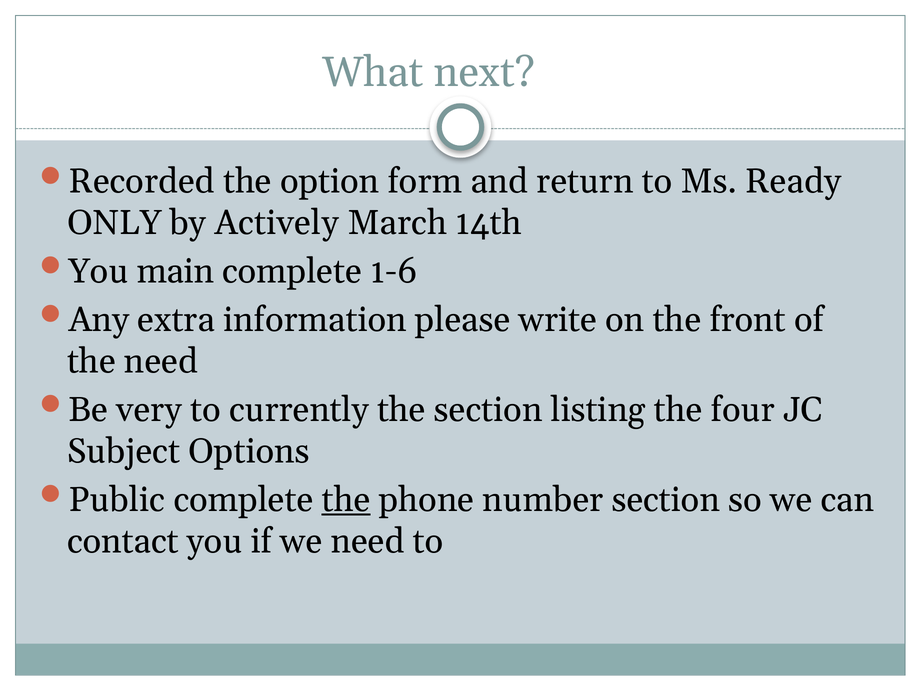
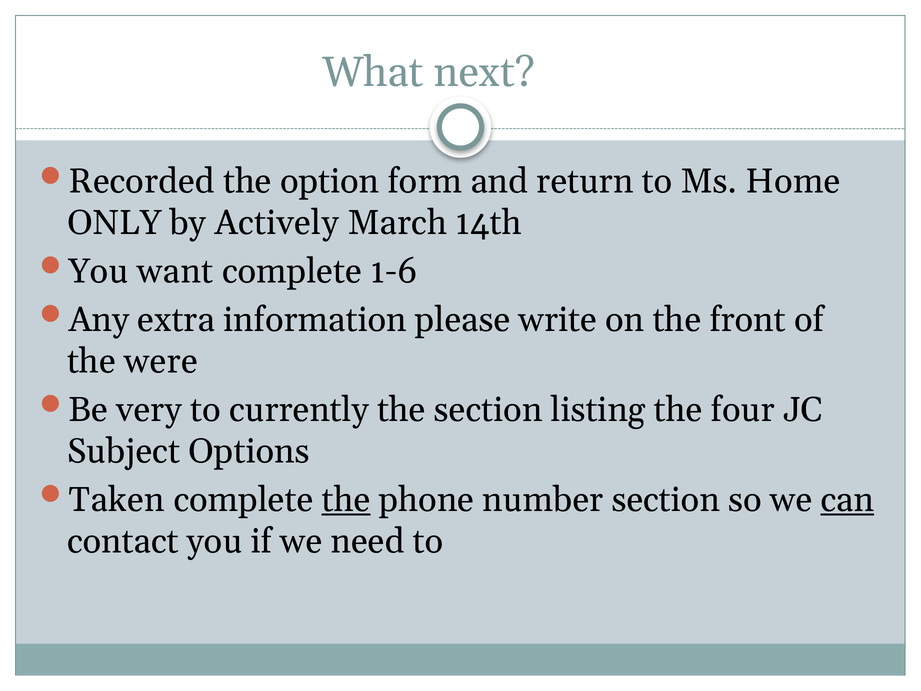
Ready: Ready -> Home
main: main -> want
the need: need -> were
Public: Public -> Taken
can underline: none -> present
